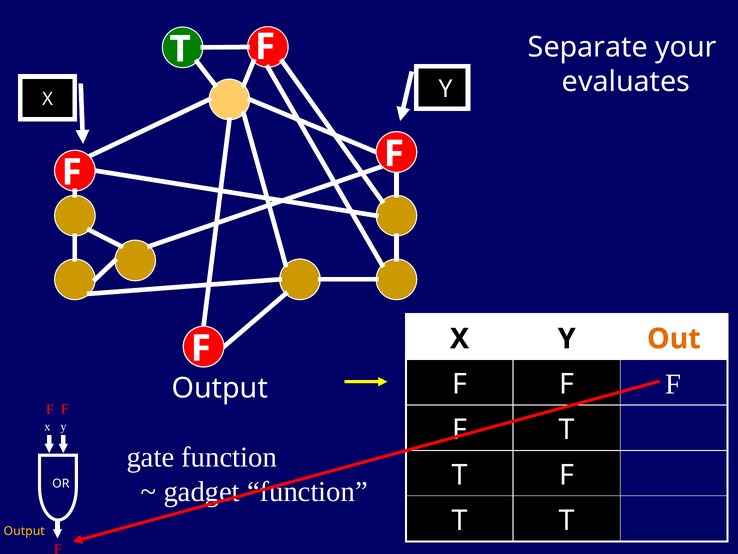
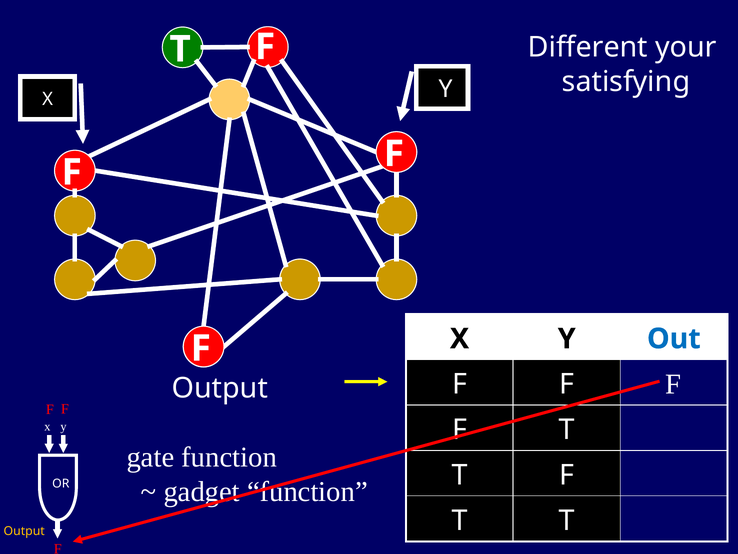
Separate: Separate -> Different
evaluates: evaluates -> satisfying
Out colour: orange -> blue
